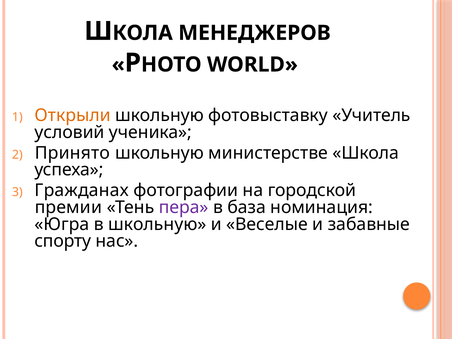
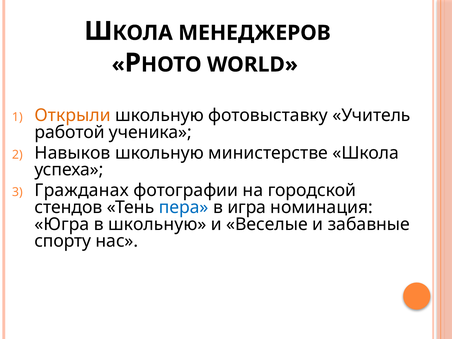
условий: условий -> работой
Принято: Принято -> Навыков
премии: премии -> стендов
пера colour: purple -> blue
база: база -> игра
